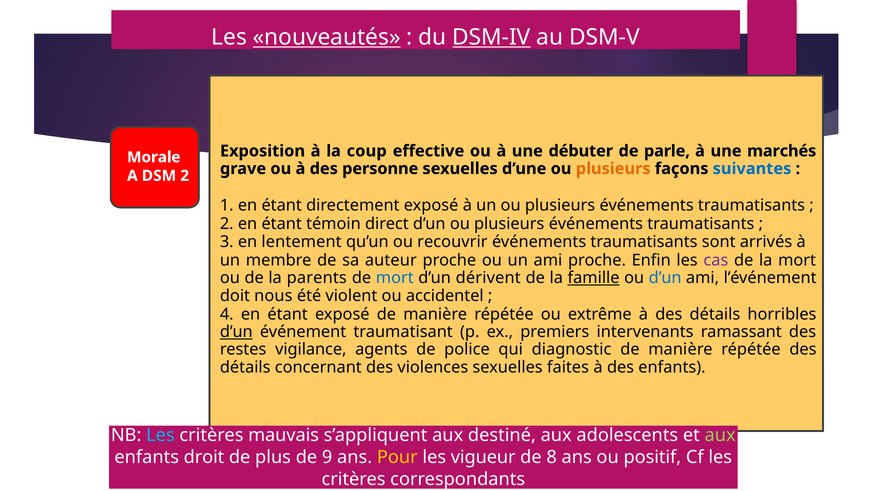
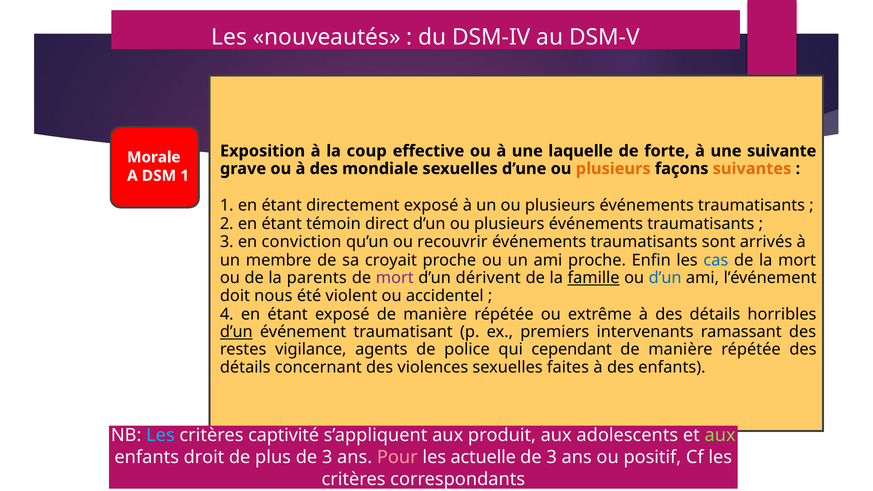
nouveautés underline: present -> none
DSM-IV underline: present -> none
débuter: débuter -> laquelle
parle: parle -> forte
marchés: marchés -> suivante
personne: personne -> mondiale
suivantes colour: blue -> orange
DSM 2: 2 -> 1
lentement: lentement -> conviction
auteur: auteur -> croyait
cas colour: purple -> blue
mort at (395, 278) colour: blue -> purple
diagnostic: diagnostic -> cependant
mauvais: mauvais -> captivité
destiné: destiné -> produit
plus de 9: 9 -> 3
Pour colour: yellow -> pink
vigueur: vigueur -> actuelle
8 at (552, 457): 8 -> 3
